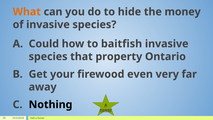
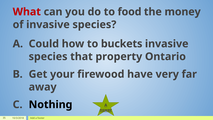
What colour: orange -> red
hide: hide -> food
baitfish: baitfish -> buckets
even: even -> have
